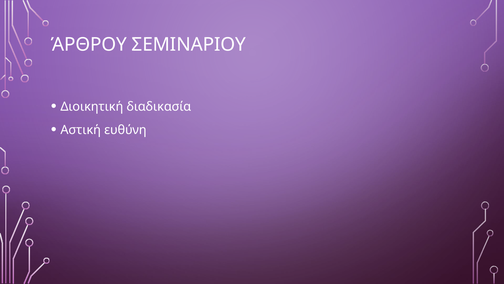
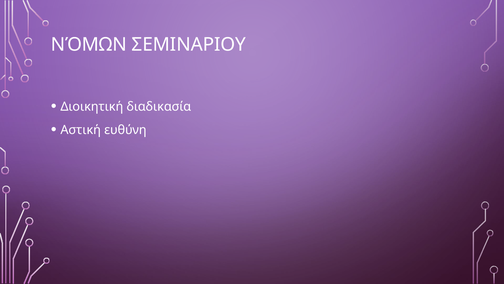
ΆΡΘΡΟΥ: ΆΡΘΡΟΥ -> ΝΌΜΩΝ
